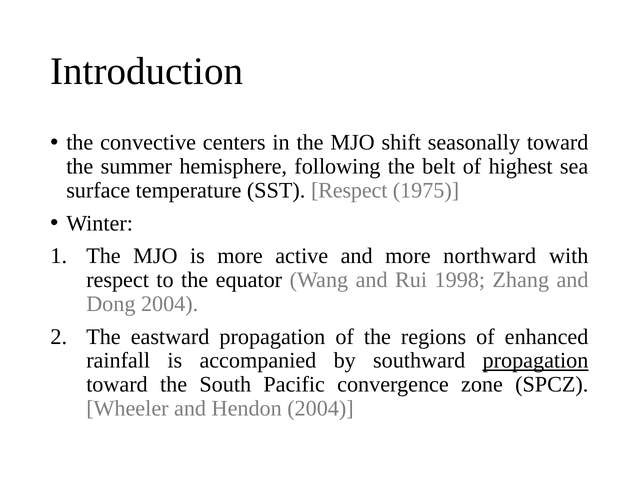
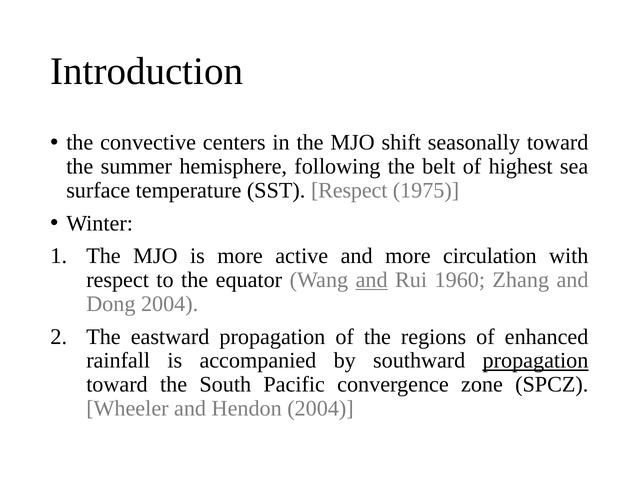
northward: northward -> circulation
and at (372, 280) underline: none -> present
1998: 1998 -> 1960
